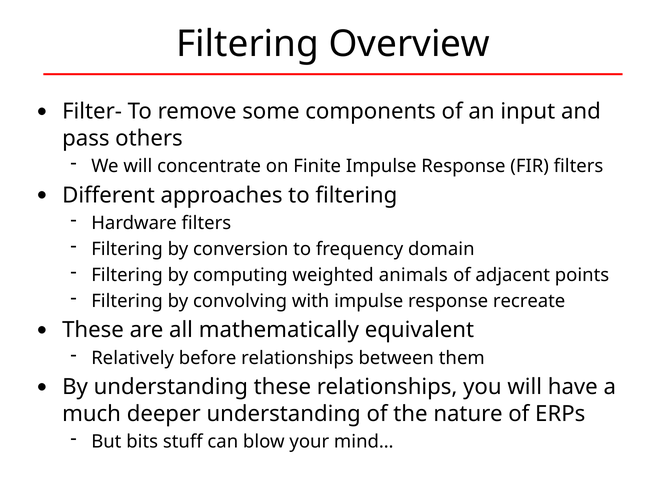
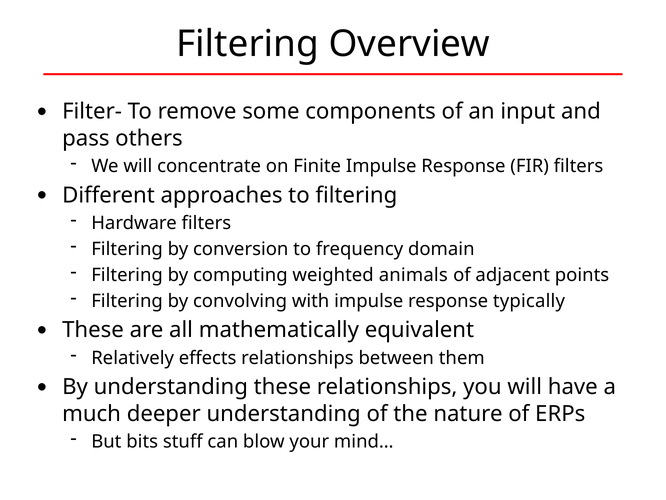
recreate: recreate -> typically
before: before -> effects
